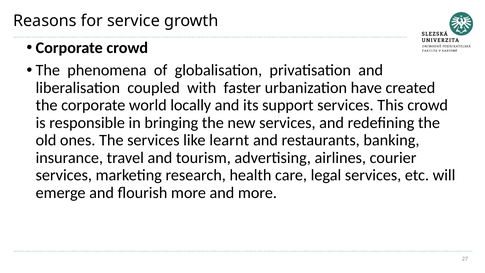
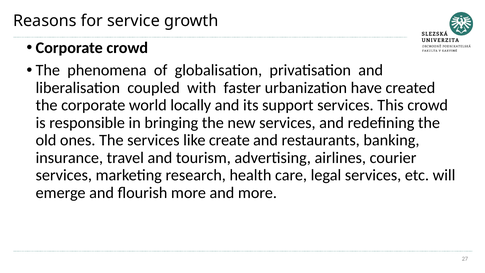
learnt: learnt -> create
